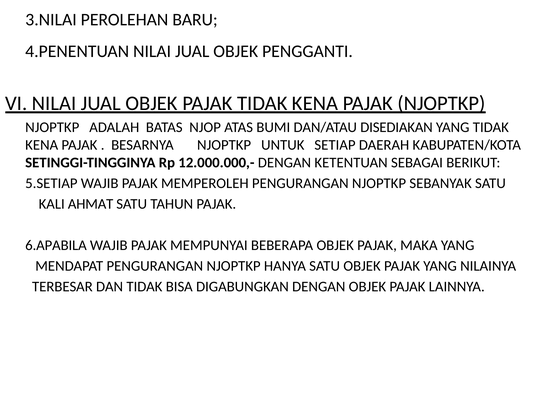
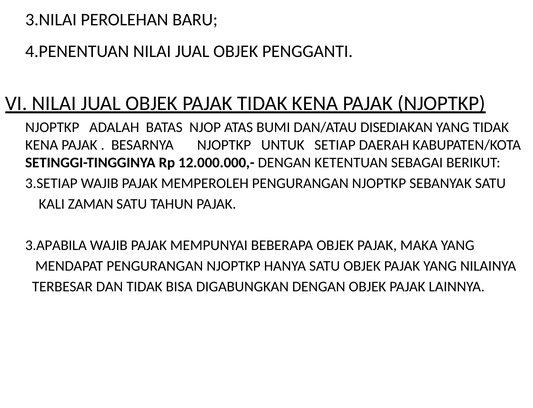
5.SETIAP: 5.SETIAP -> 3.SETIAP
AHMAT: AHMAT -> ZAMAN
6.APABILA: 6.APABILA -> 3.APABILA
